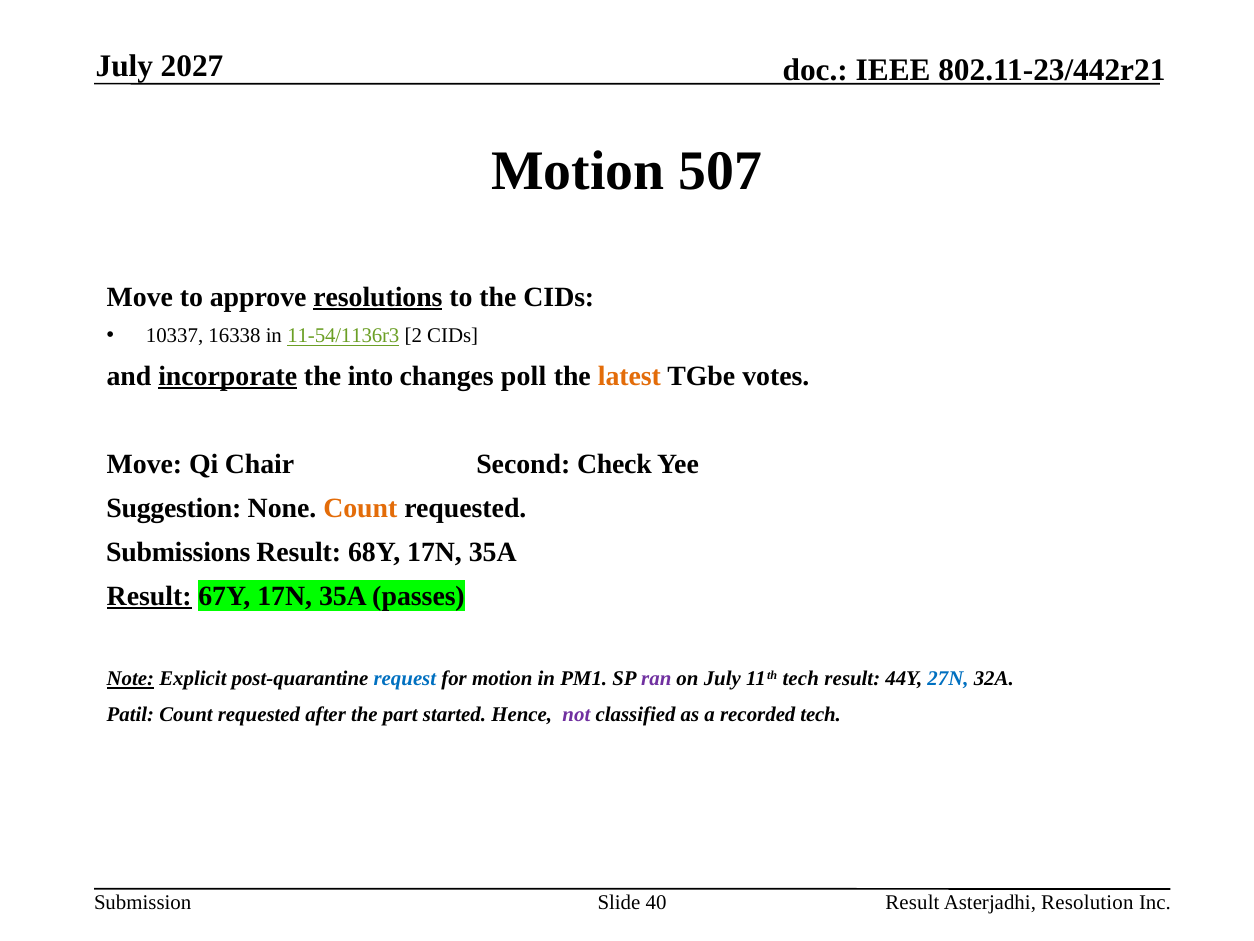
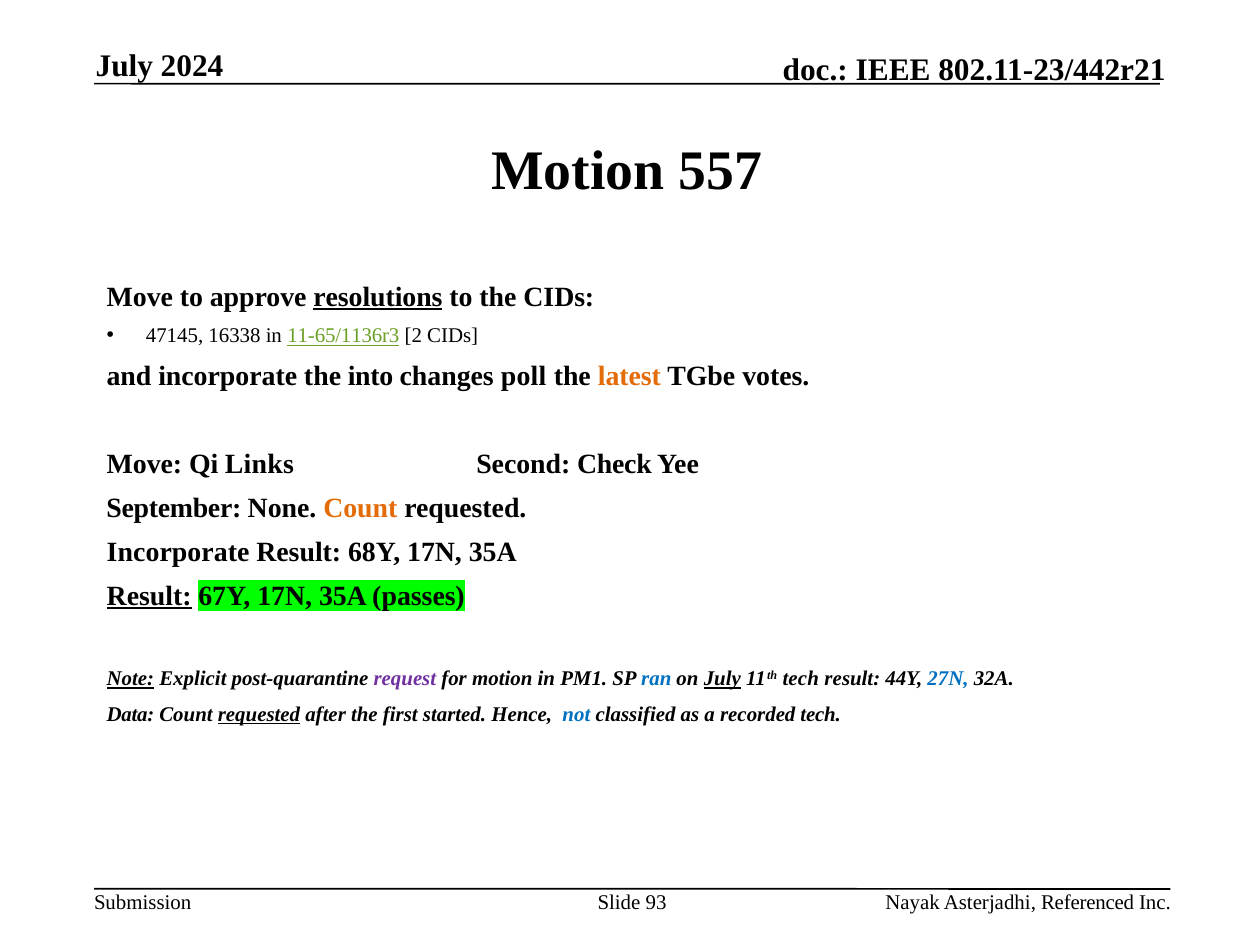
2027: 2027 -> 2024
507: 507 -> 557
10337: 10337 -> 47145
11-54/1136r3: 11-54/1136r3 -> 11-65/1136r3
incorporate at (228, 376) underline: present -> none
Chair: Chair -> Links
Suggestion: Suggestion -> September
Submissions at (178, 552): Submissions -> Incorporate
request colour: blue -> purple
ran colour: purple -> blue
July at (722, 679) underline: none -> present
Patil: Patil -> Data
requested at (259, 714) underline: none -> present
part: part -> first
not colour: purple -> blue
40: 40 -> 93
Result at (912, 902): Result -> Nayak
Resolution: Resolution -> Referenced
